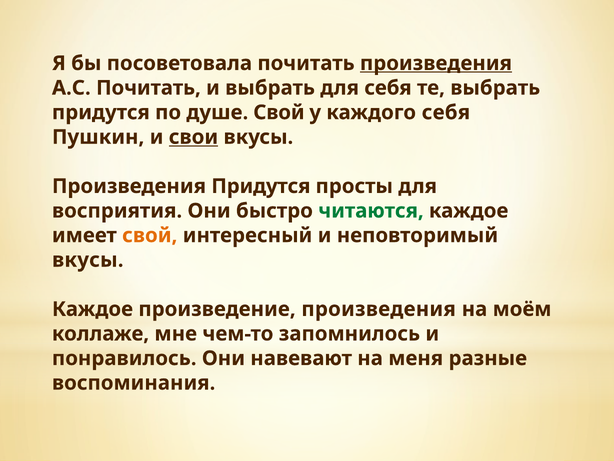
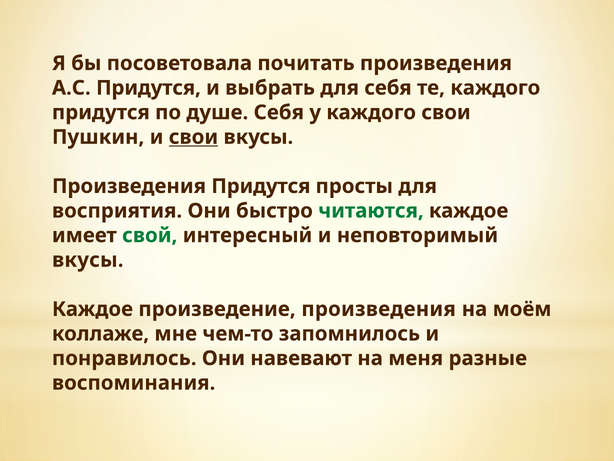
произведения at (436, 63) underline: present -> none
А.С Почитать: Почитать -> Придутся
те выбрать: выбрать -> каждого
душе Свой: Свой -> Себя
каждого себя: себя -> свои
свой at (150, 235) colour: orange -> green
